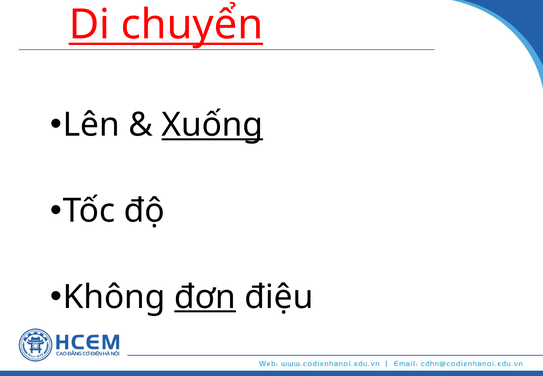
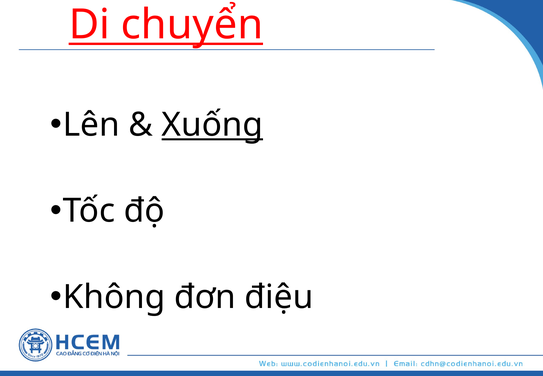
đơn underline: present -> none
